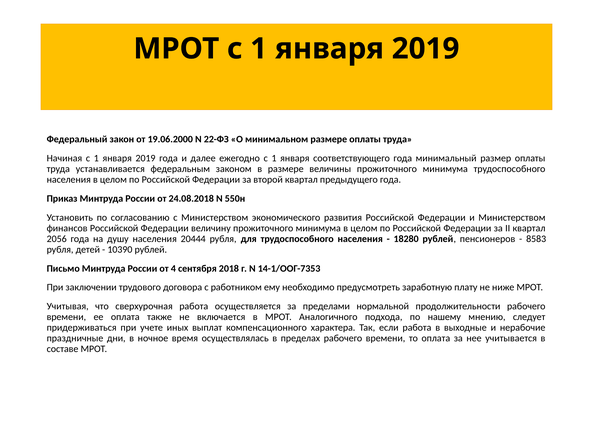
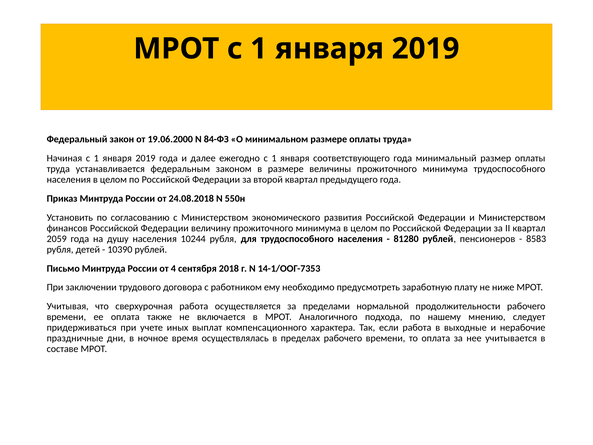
22-ФЗ: 22-ФЗ -> 84-ФЗ
2056: 2056 -> 2059
20444: 20444 -> 10244
18280: 18280 -> 81280
